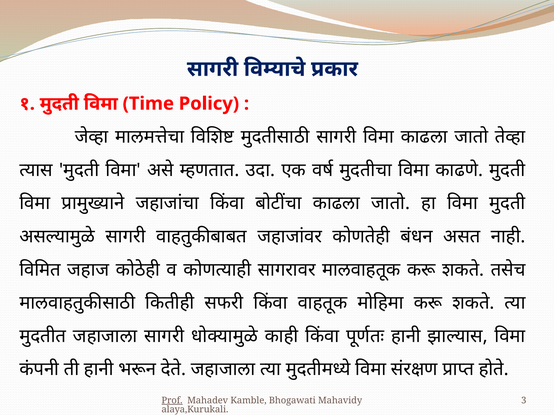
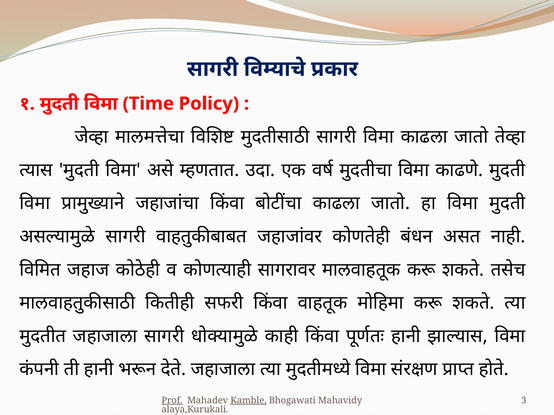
Kamble underline: none -> present
